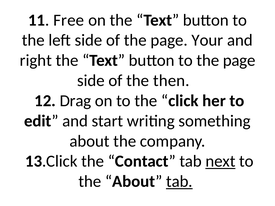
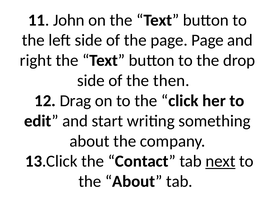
Free: Free -> John
page Your: Your -> Page
to the page: page -> drop
tab at (179, 182) underline: present -> none
